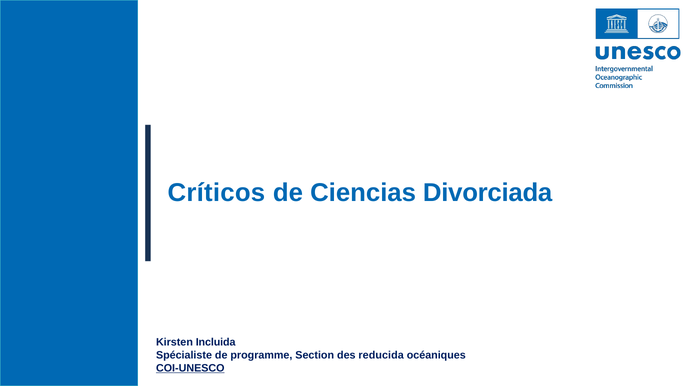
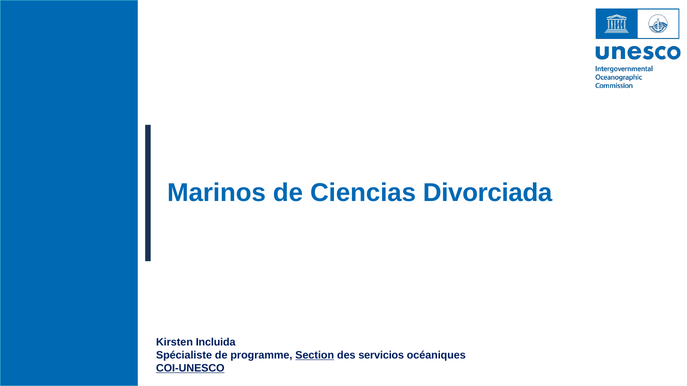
Críticos: Críticos -> Marinos
Section underline: none -> present
reducida: reducida -> servicios
